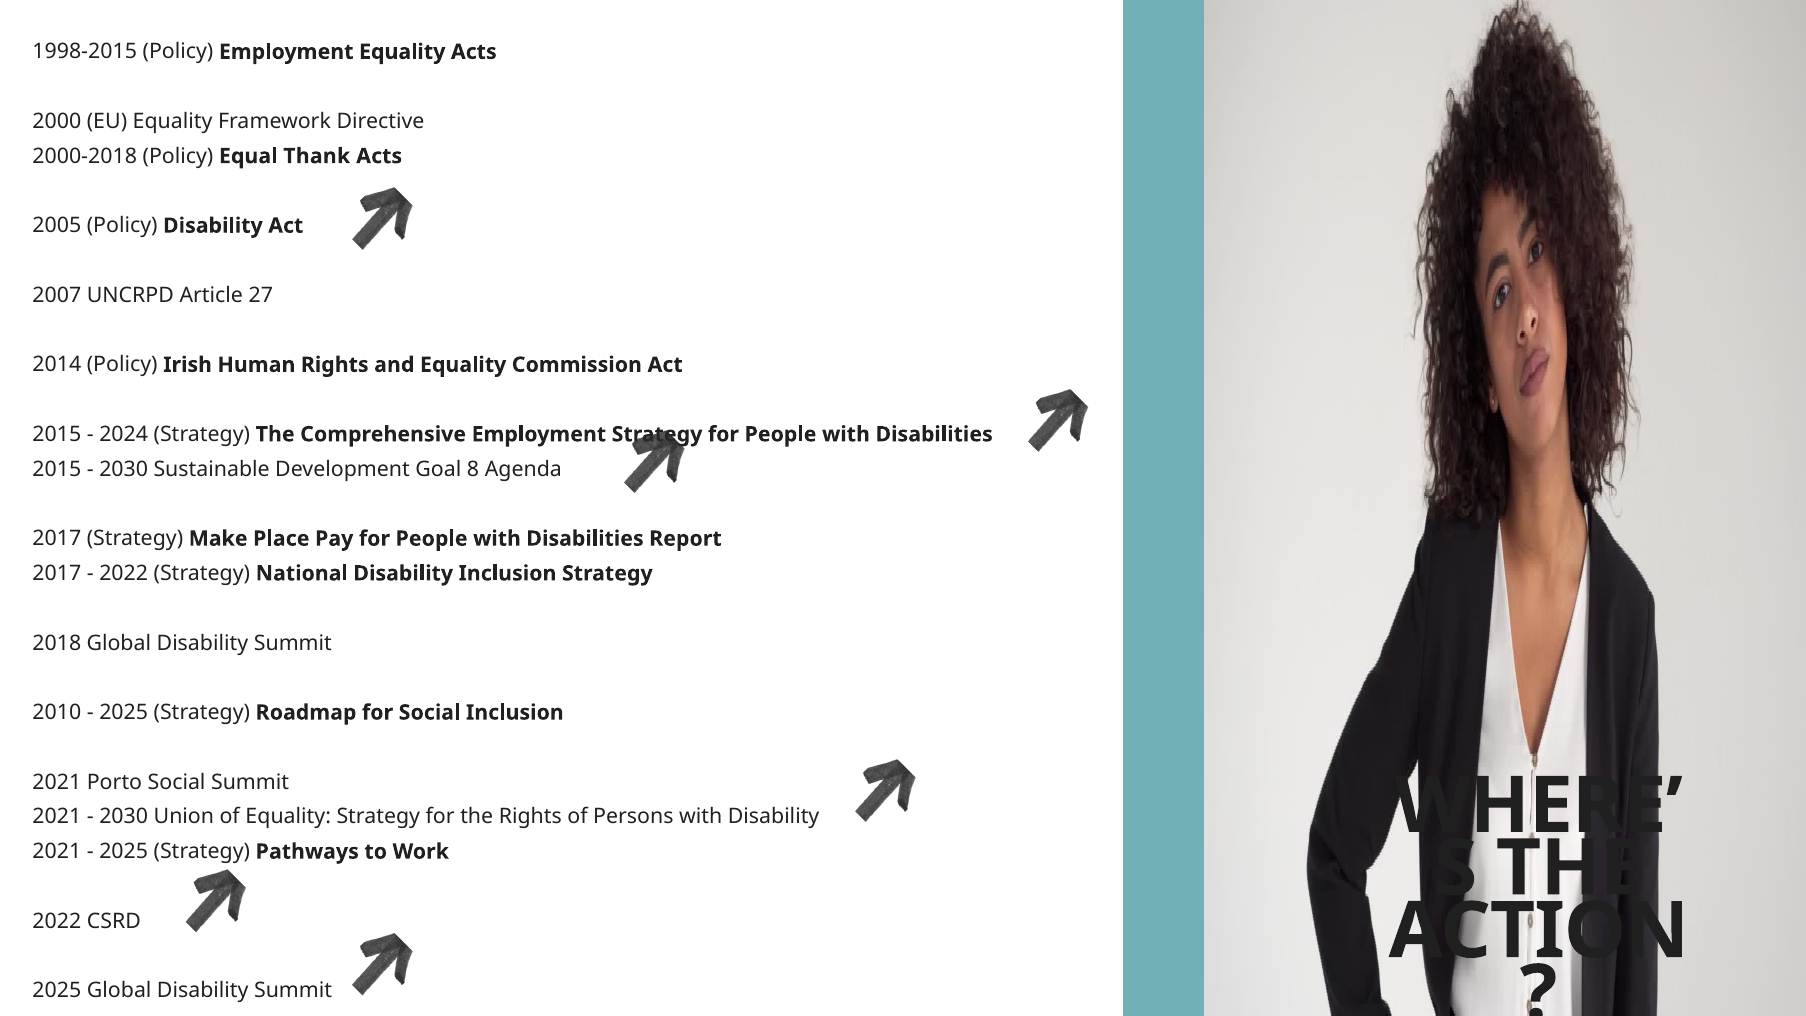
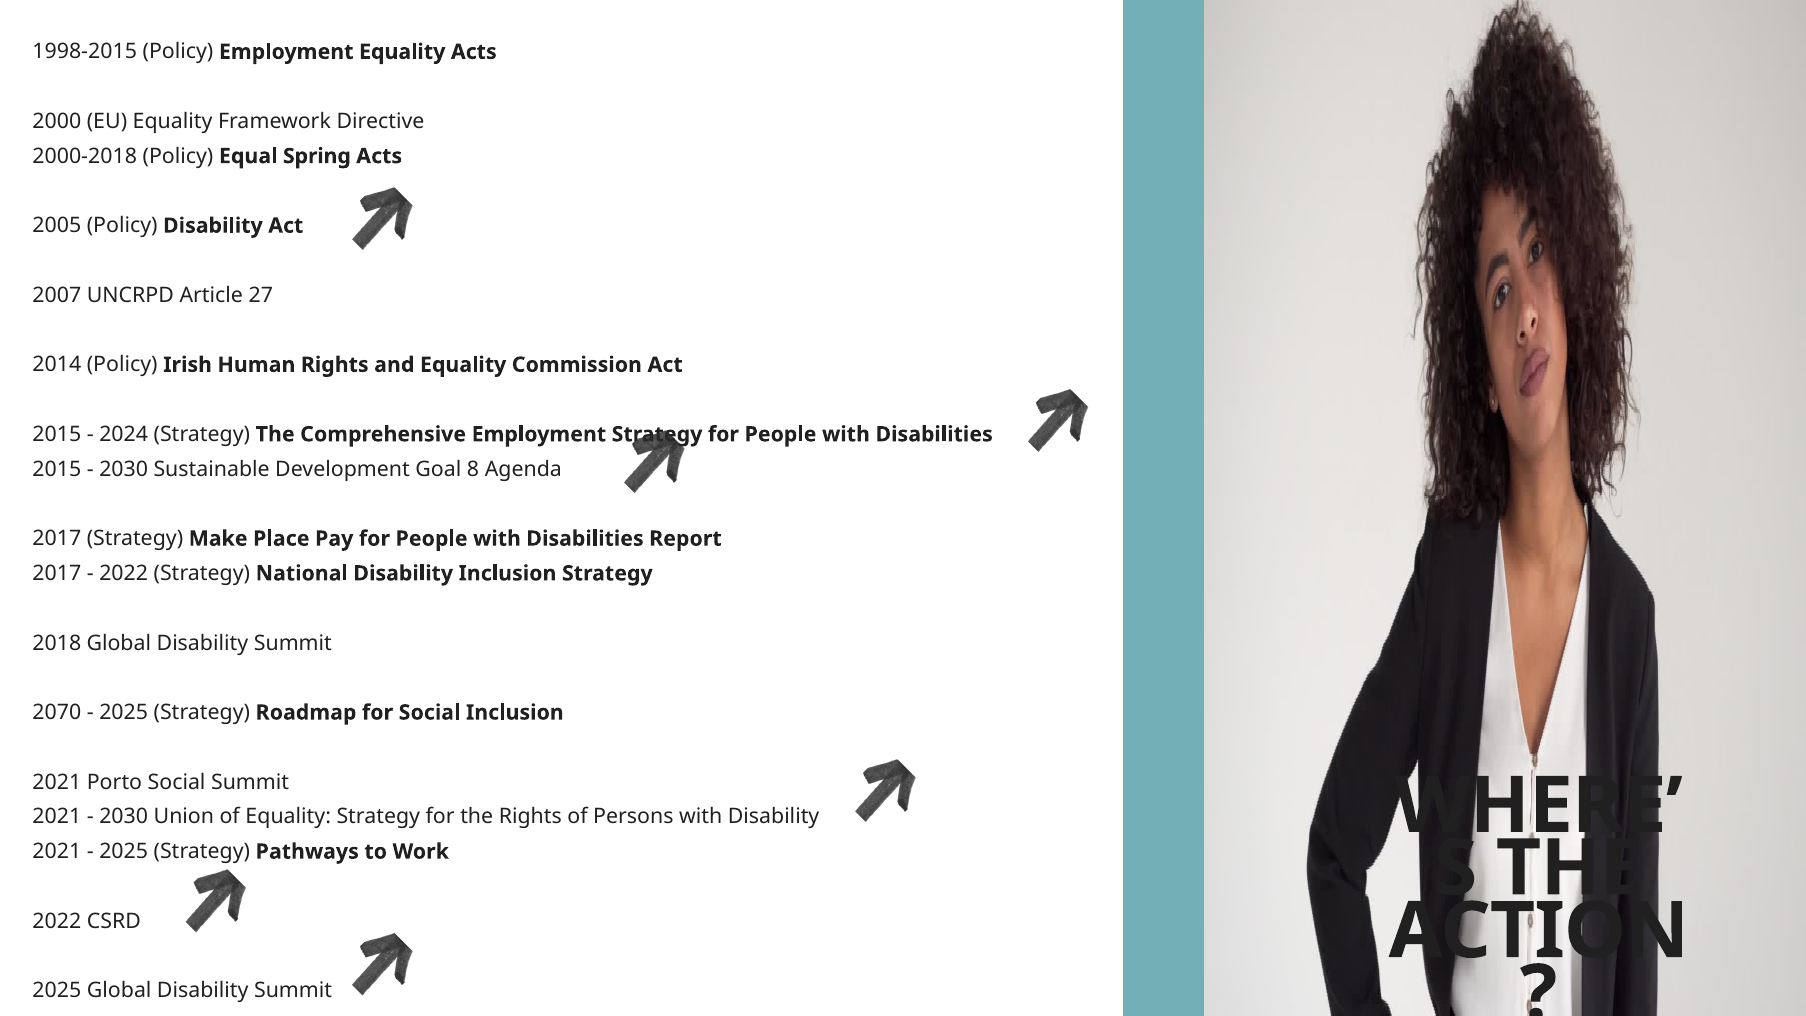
Thank: Thank -> Spring
2010: 2010 -> 2070
